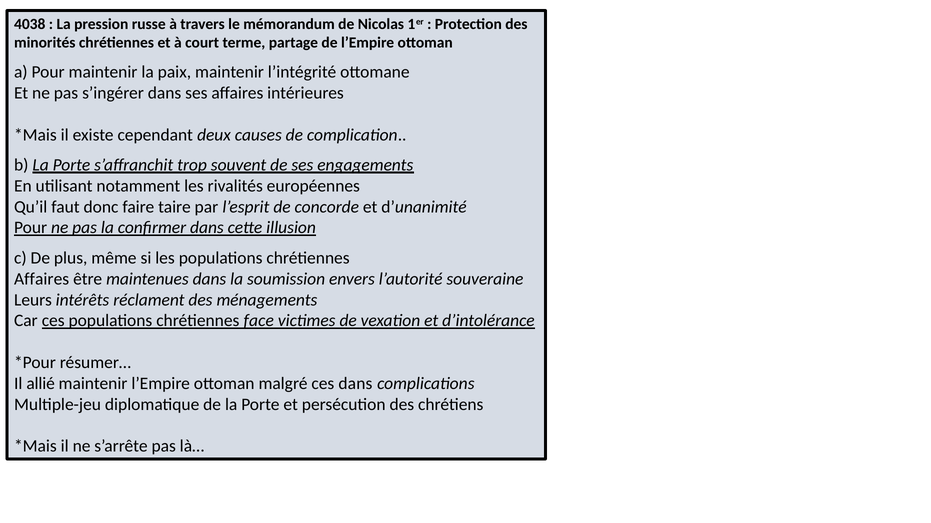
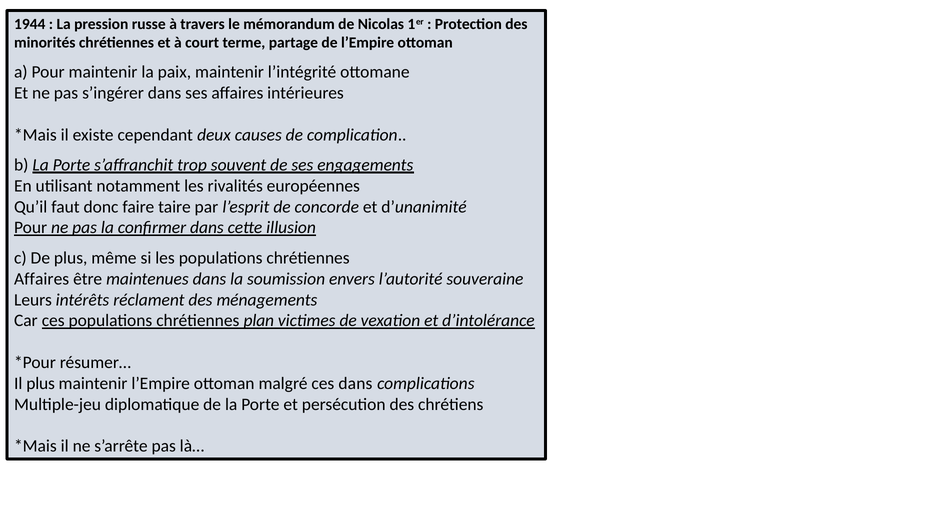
4038: 4038 -> 1944
face: face -> plan
Il allié: allié -> plus
